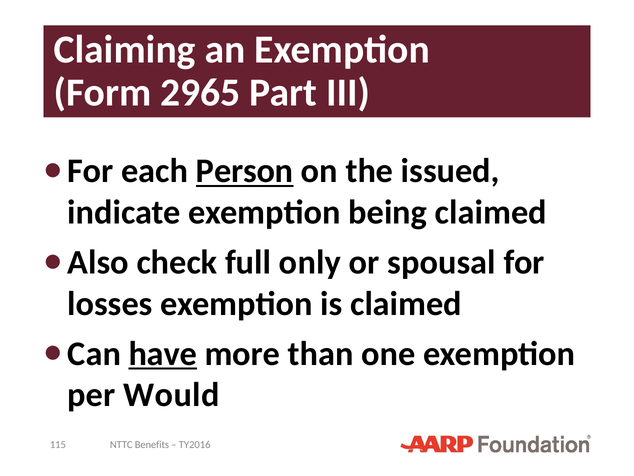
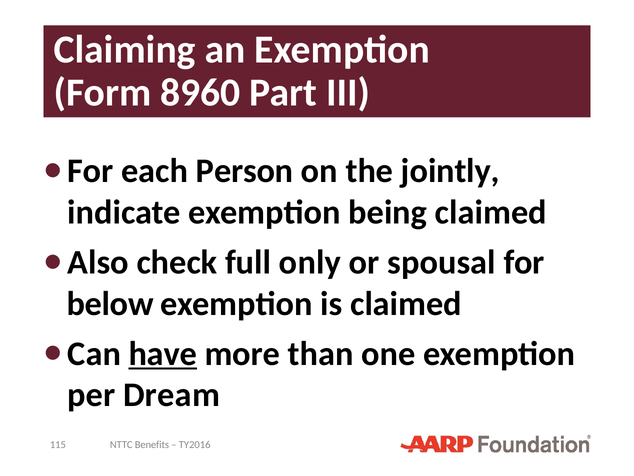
2965: 2965 -> 8960
Person underline: present -> none
issued: issued -> jointly
losses: losses -> below
Would: Would -> Dream
